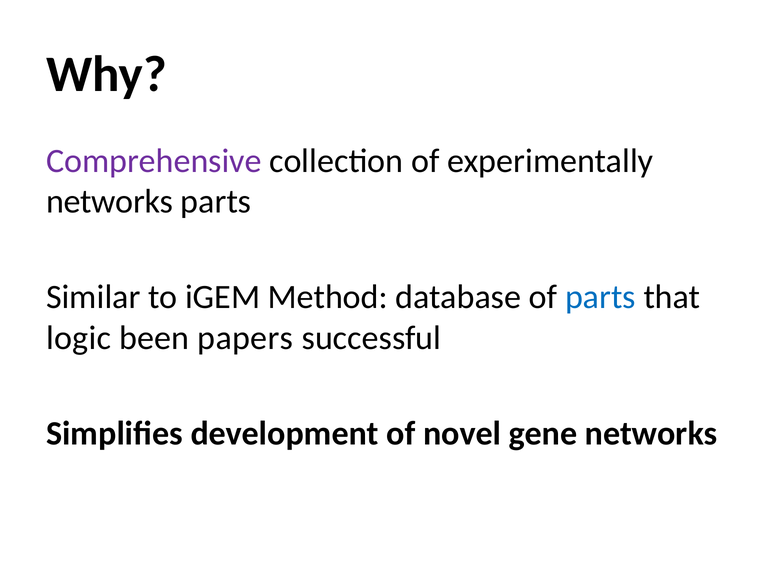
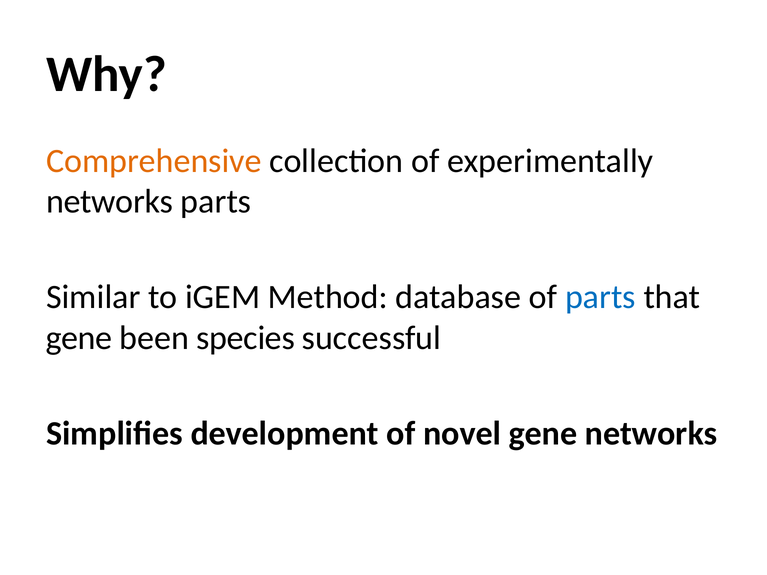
Comprehensive colour: purple -> orange
logic at (79, 338): logic -> gene
papers: papers -> species
